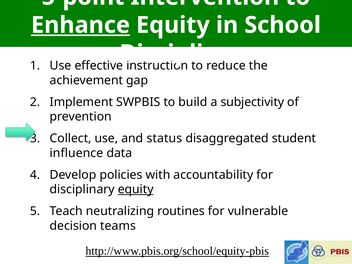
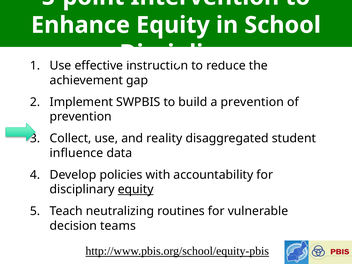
Enhance underline: present -> none
a subjectivity: subjectivity -> prevention
status: status -> reality
